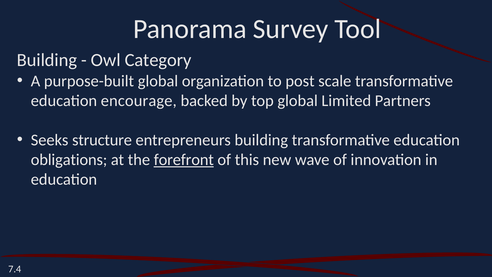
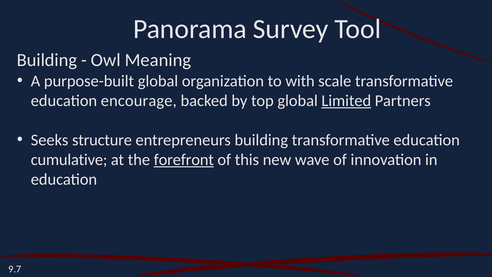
Category: Category -> Meaning
post: post -> with
Limited underline: none -> present
obligations: obligations -> cumulative
7.4: 7.4 -> 9.7
